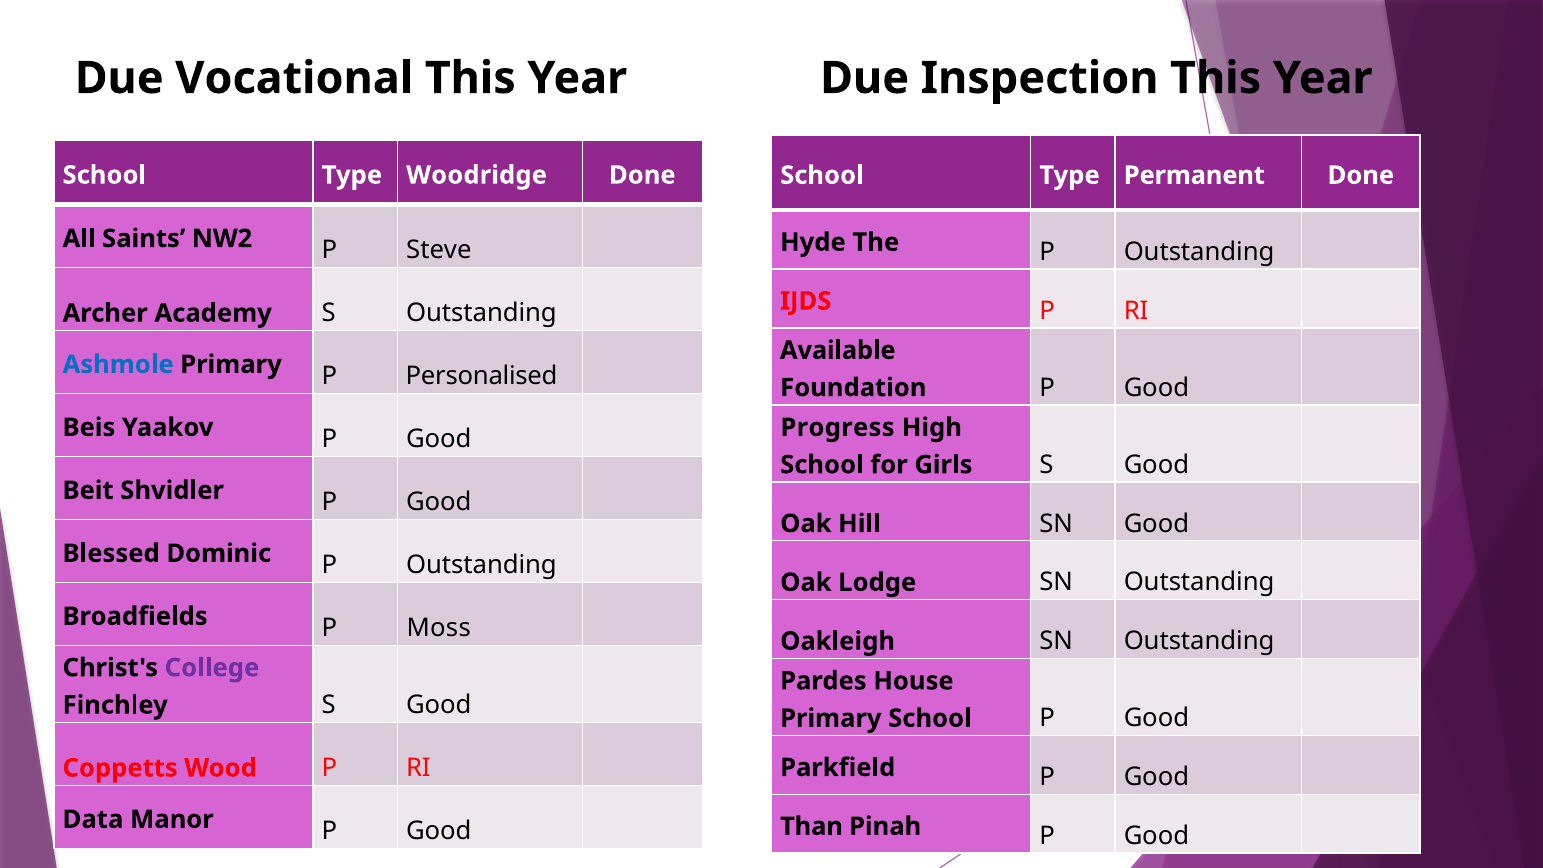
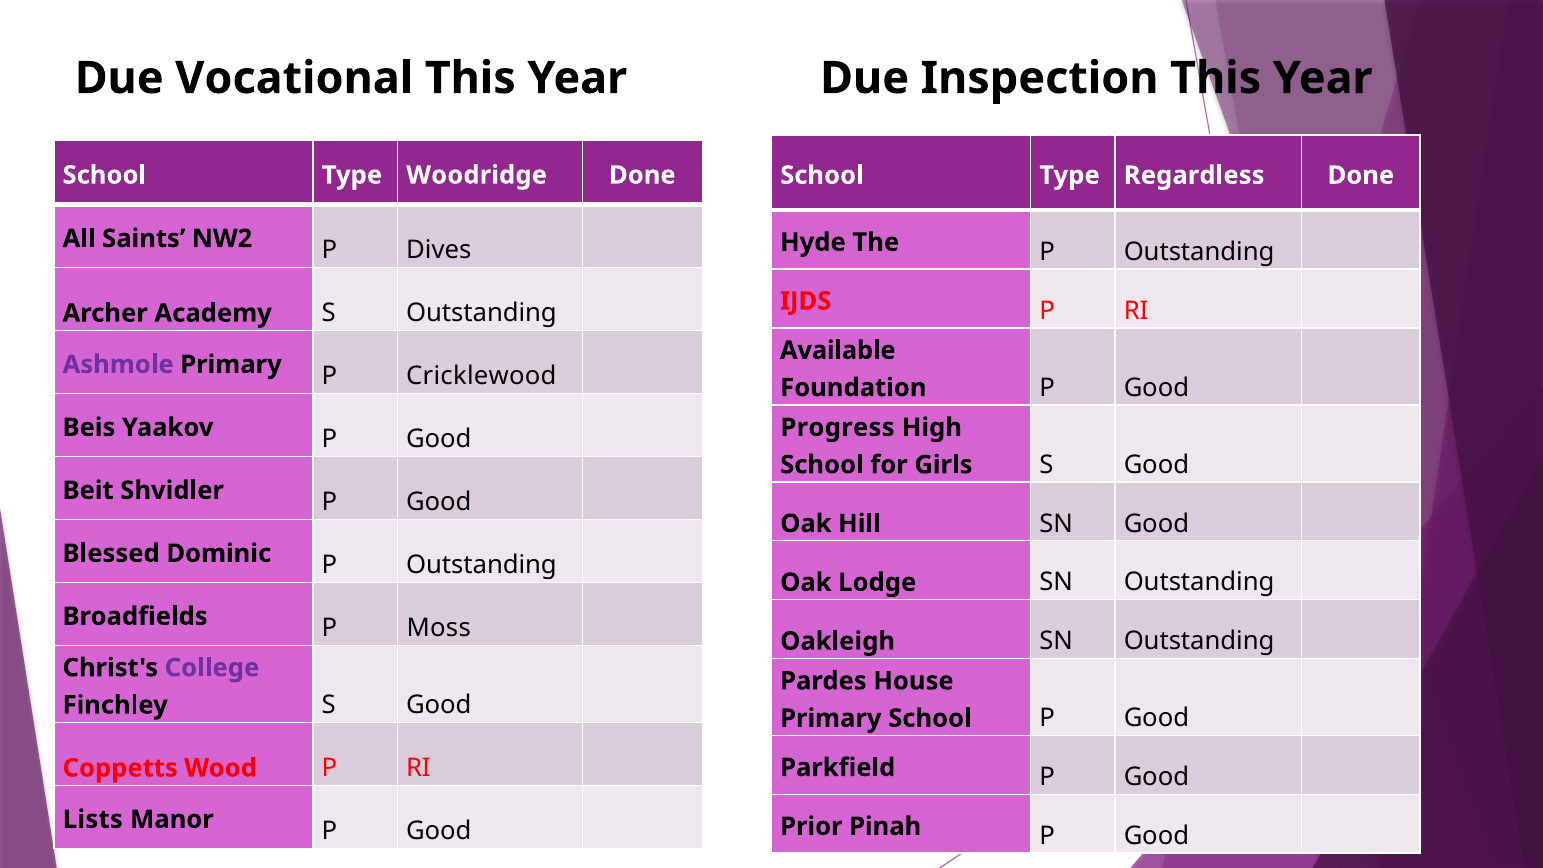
Permanent: Permanent -> Regardless
Steve: Steve -> Dives
Ashmole colour: blue -> purple
Personalised: Personalised -> Cricklewood
Data: Data -> Lists
Than: Than -> Prior
